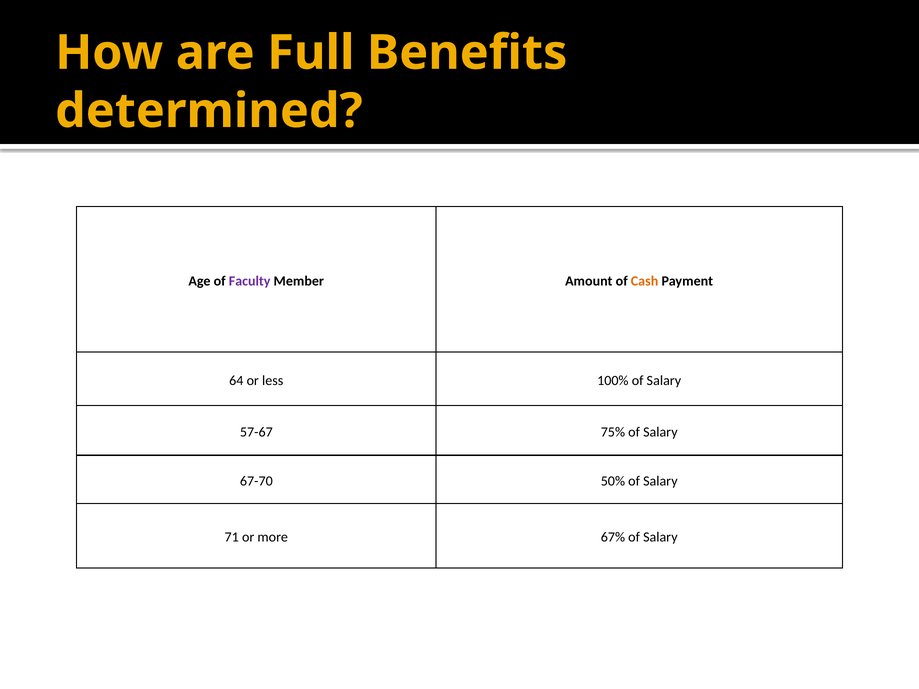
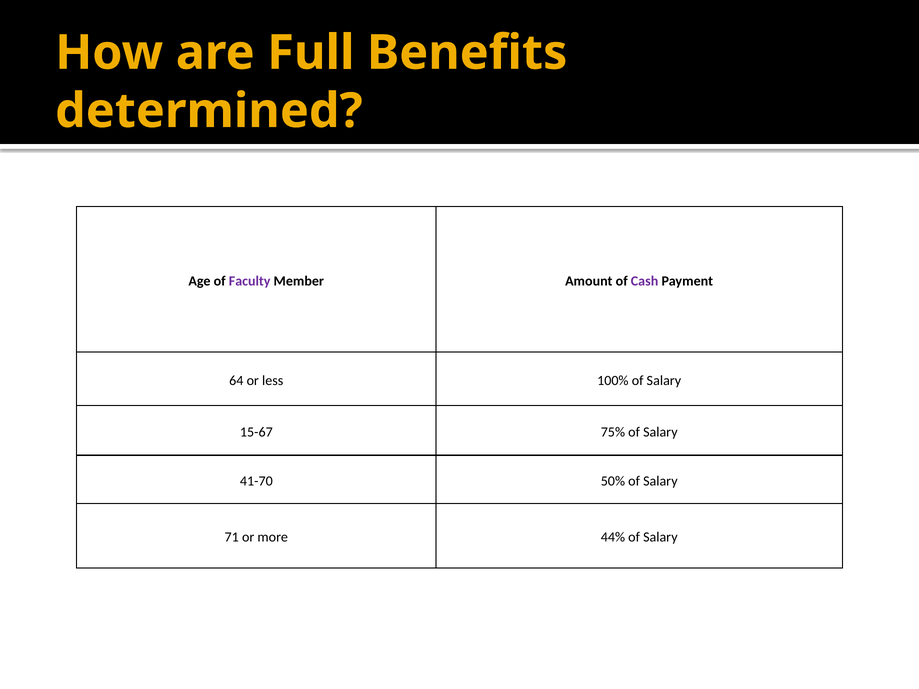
Cash colour: orange -> purple
57-67: 57-67 -> 15-67
67-70: 67-70 -> 41-70
67%: 67% -> 44%
